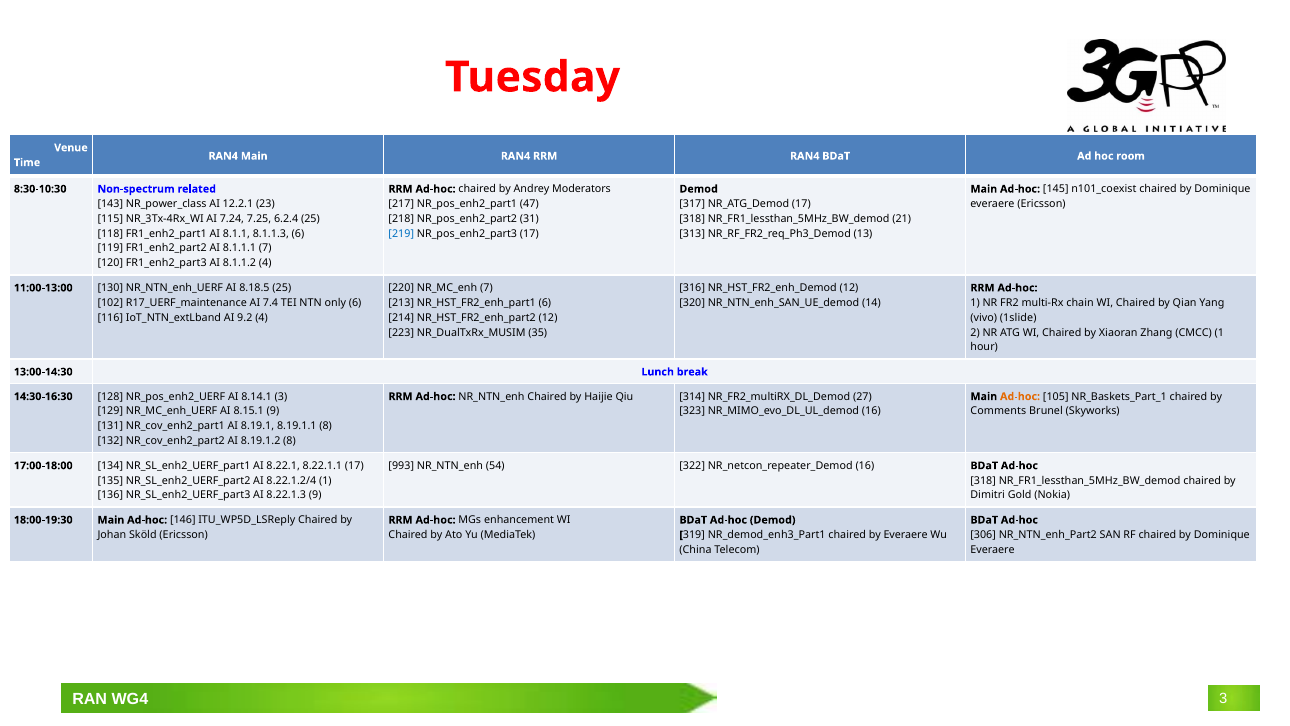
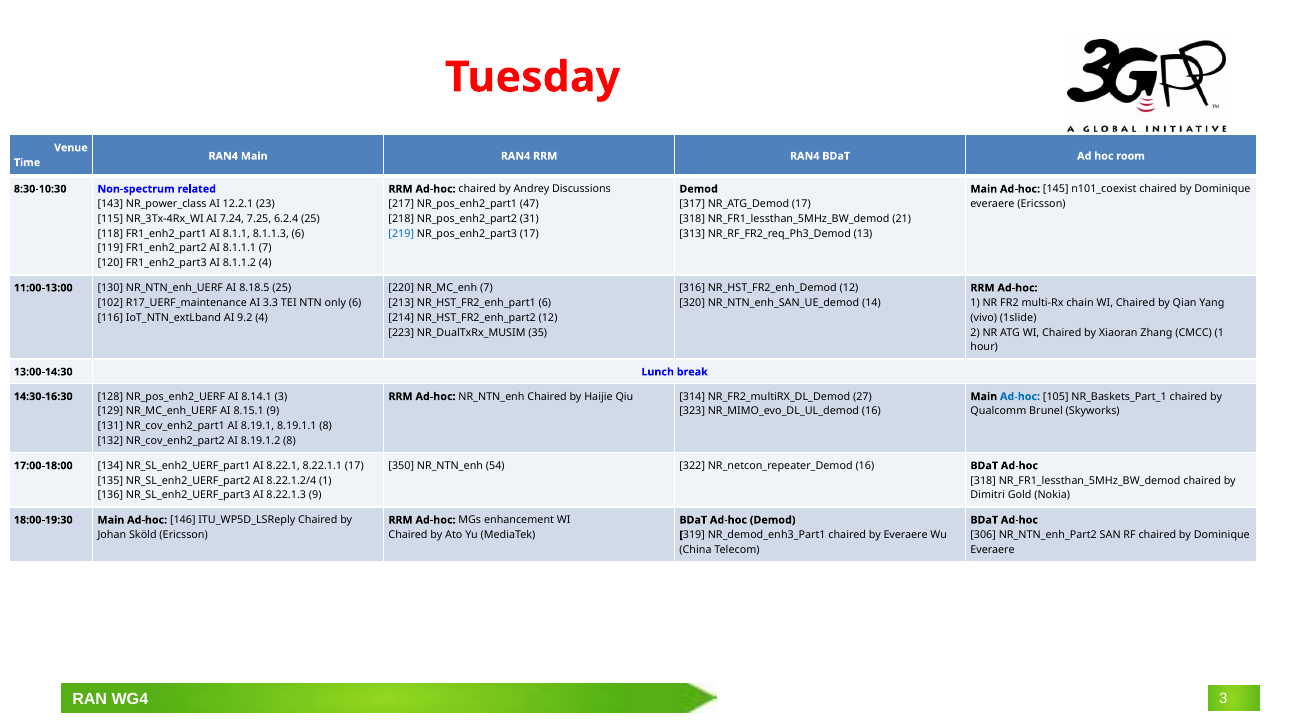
Moderators: Moderators -> Discussions
7.4: 7.4 -> 3.3
Ad-hoc at (1020, 396) colour: orange -> blue
Comments: Comments -> Qualcomm
993: 993 -> 350
